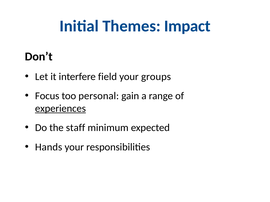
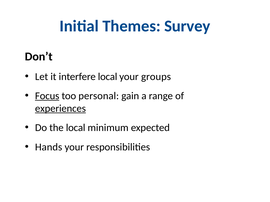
Impact: Impact -> Survey
interfere field: field -> local
Focus underline: none -> present
the staff: staff -> local
